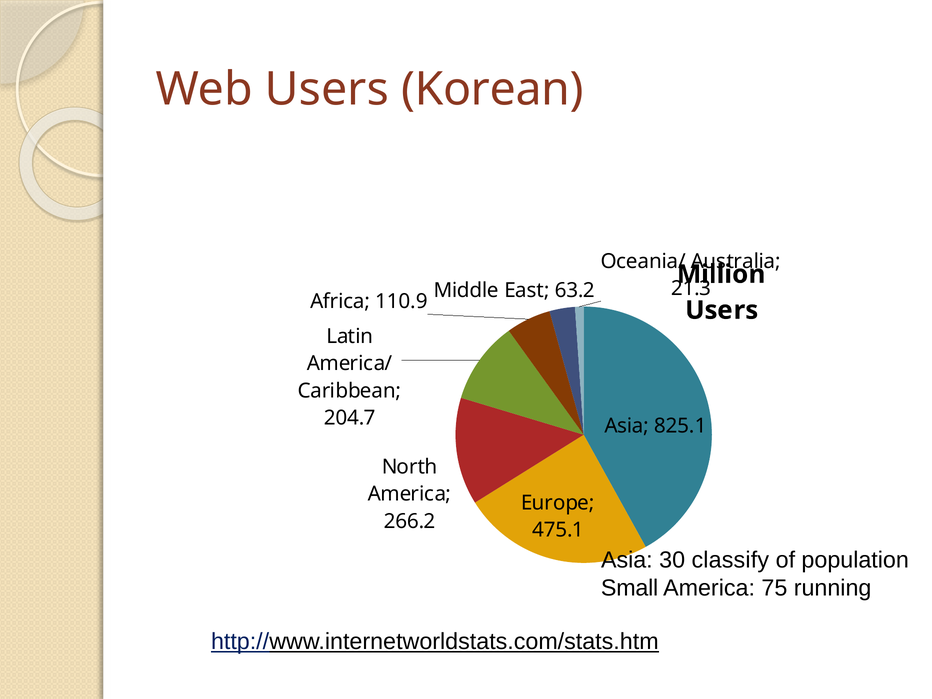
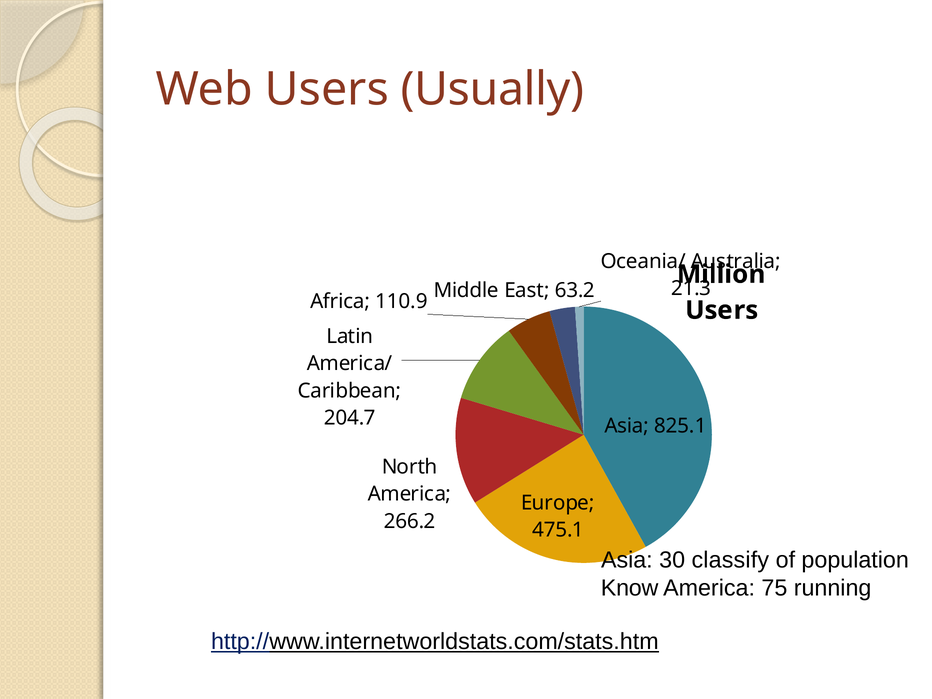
Korean: Korean -> Usually
Small: Small -> Know
